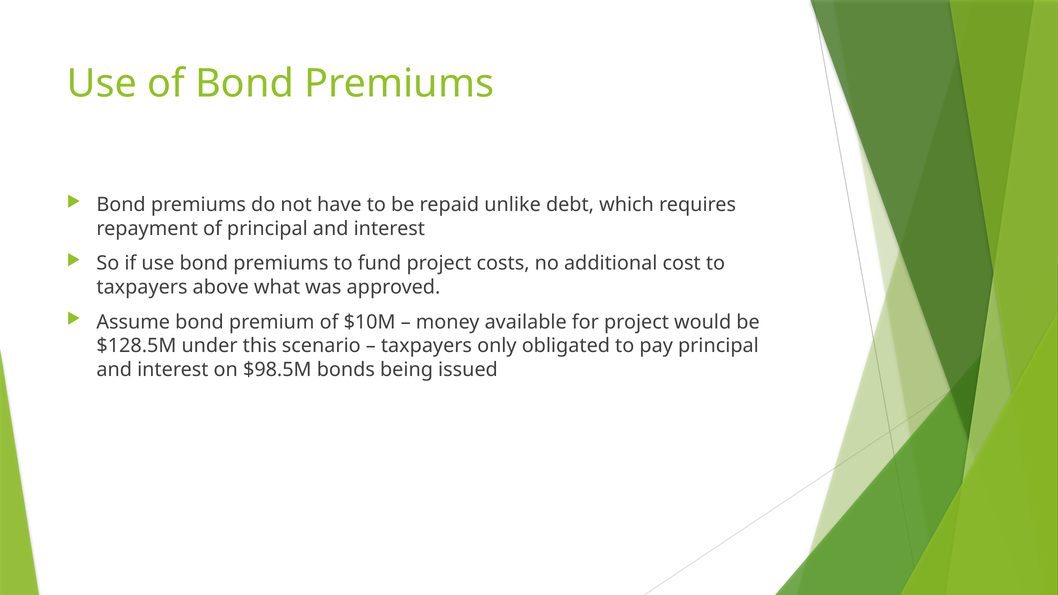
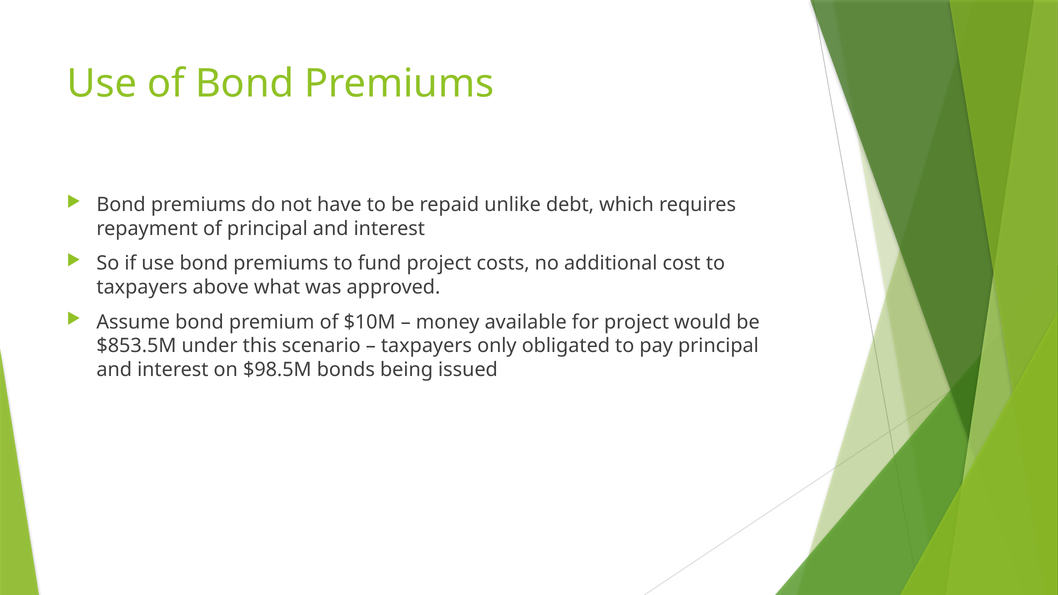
$128.5M: $128.5M -> $853.5M
